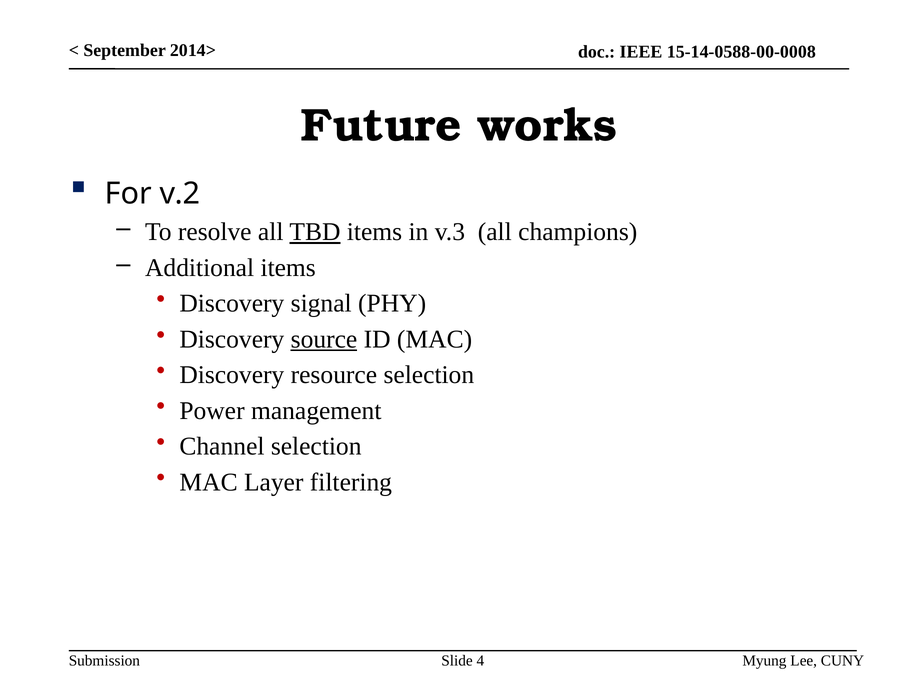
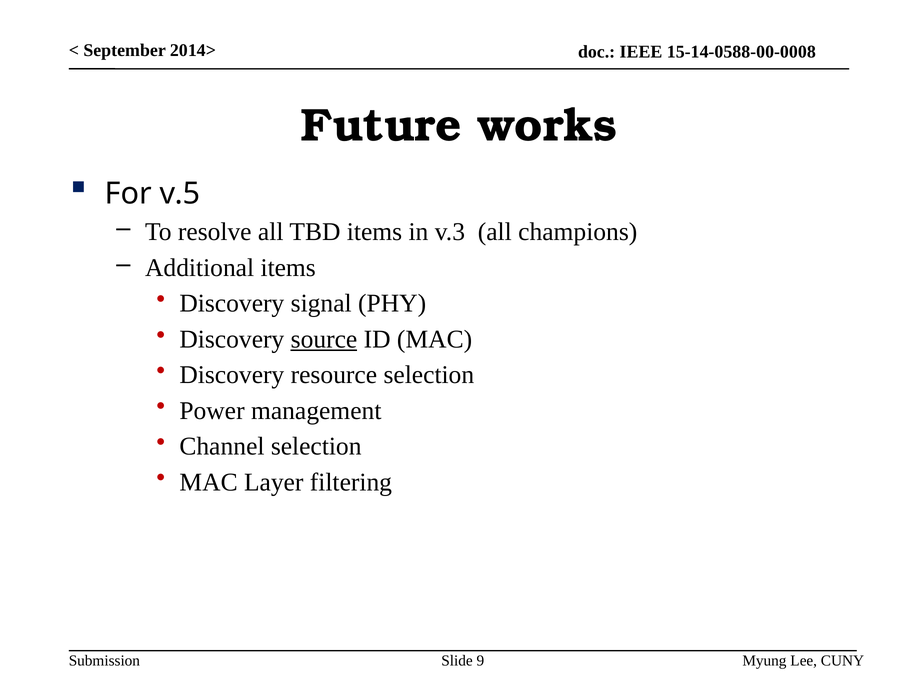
v.2: v.2 -> v.5
TBD underline: present -> none
4: 4 -> 9
